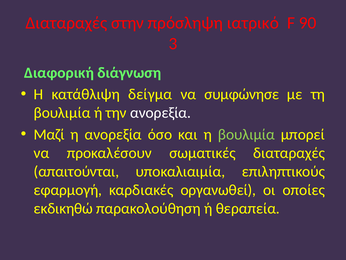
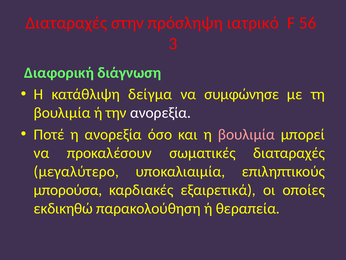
90: 90 -> 56
Μαζί: Μαζί -> Ποτέ
βουλιμία at (246, 134) colour: light green -> pink
απαιτούνται: απαιτούνται -> μεγαλύτερο
εφαρμογή: εφαρμογή -> μπορούσα
οργανωθεί: οργανωθεί -> εξαιρετικά
